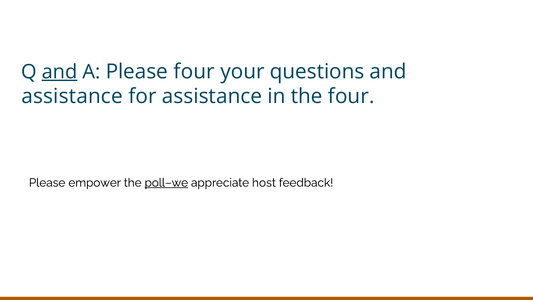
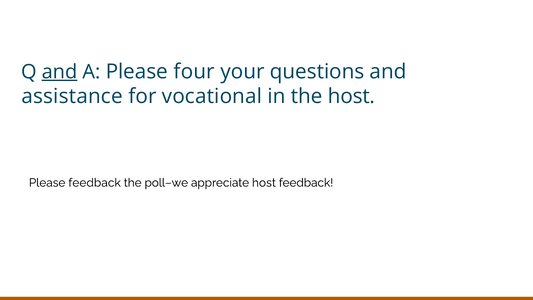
for assistance: assistance -> vocational
the four: four -> host
Please empower: empower -> feedback
poll–we underline: present -> none
